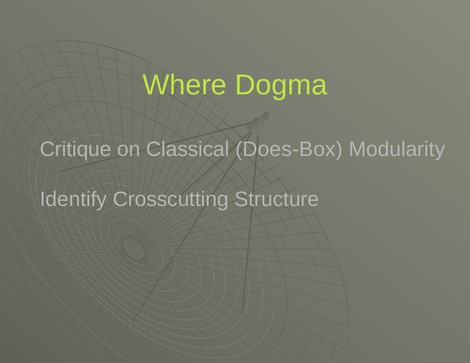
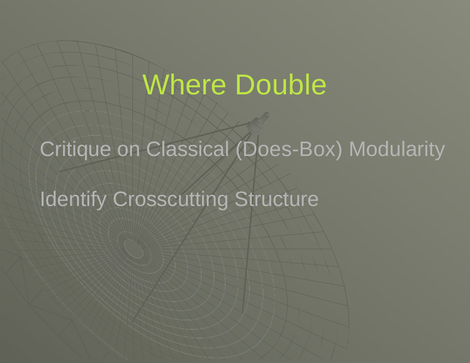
Dogma: Dogma -> Double
